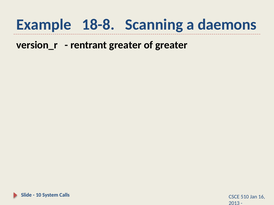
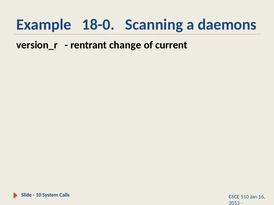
18-8: 18-8 -> 18-0
rentrant greater: greater -> change
of greater: greater -> current
